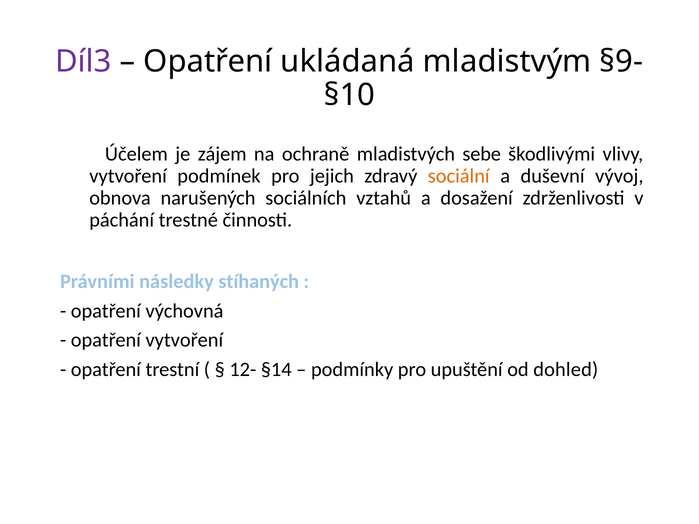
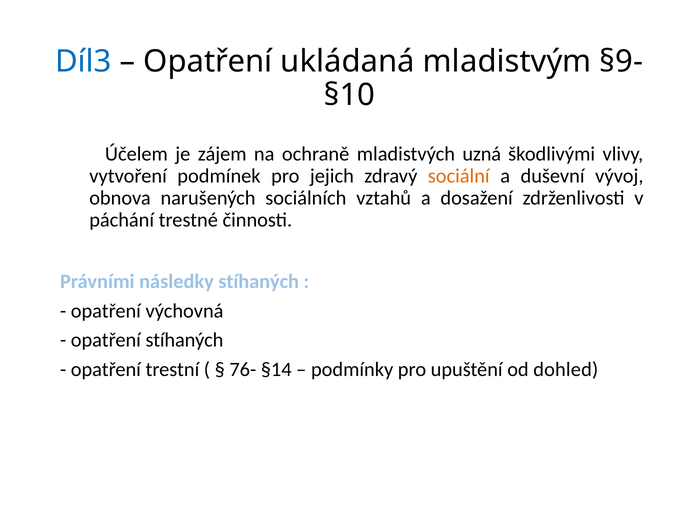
Díl3 colour: purple -> blue
sebe: sebe -> uzná
opatření vytvoření: vytvoření -> stíhaných
12-: 12- -> 76-
